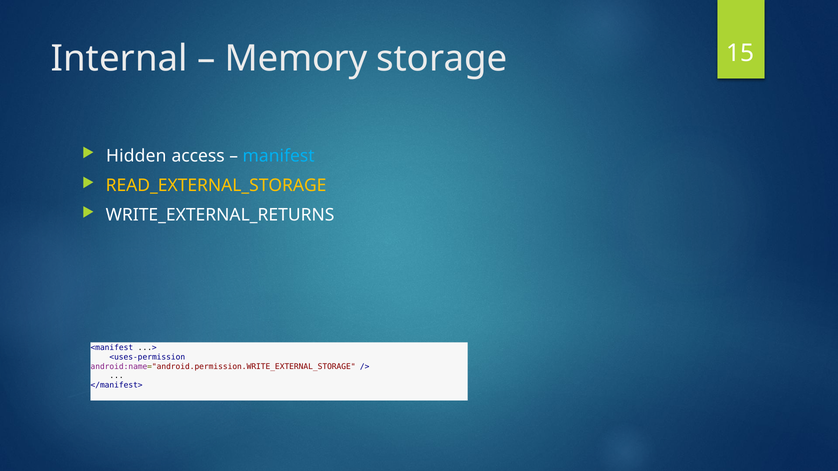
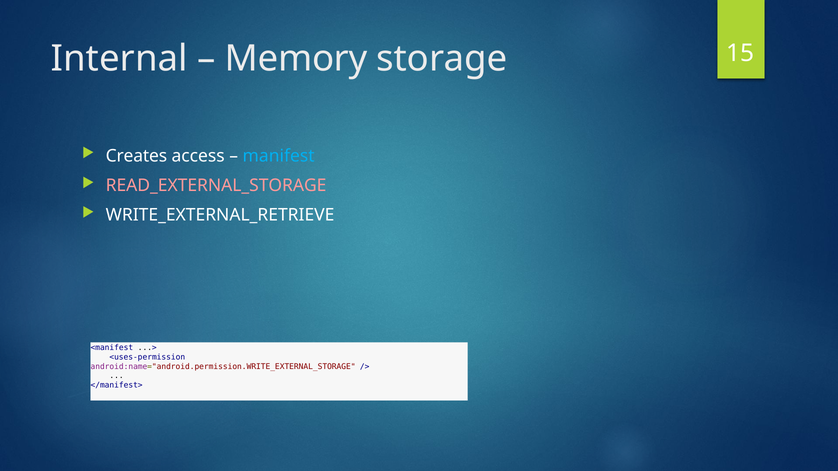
Hidden: Hidden -> Creates
READ_EXTERNAL_STORAGE colour: yellow -> pink
WRITE_EXTERNAL_RETURNS: WRITE_EXTERNAL_RETURNS -> WRITE_EXTERNAL_RETRIEVE
